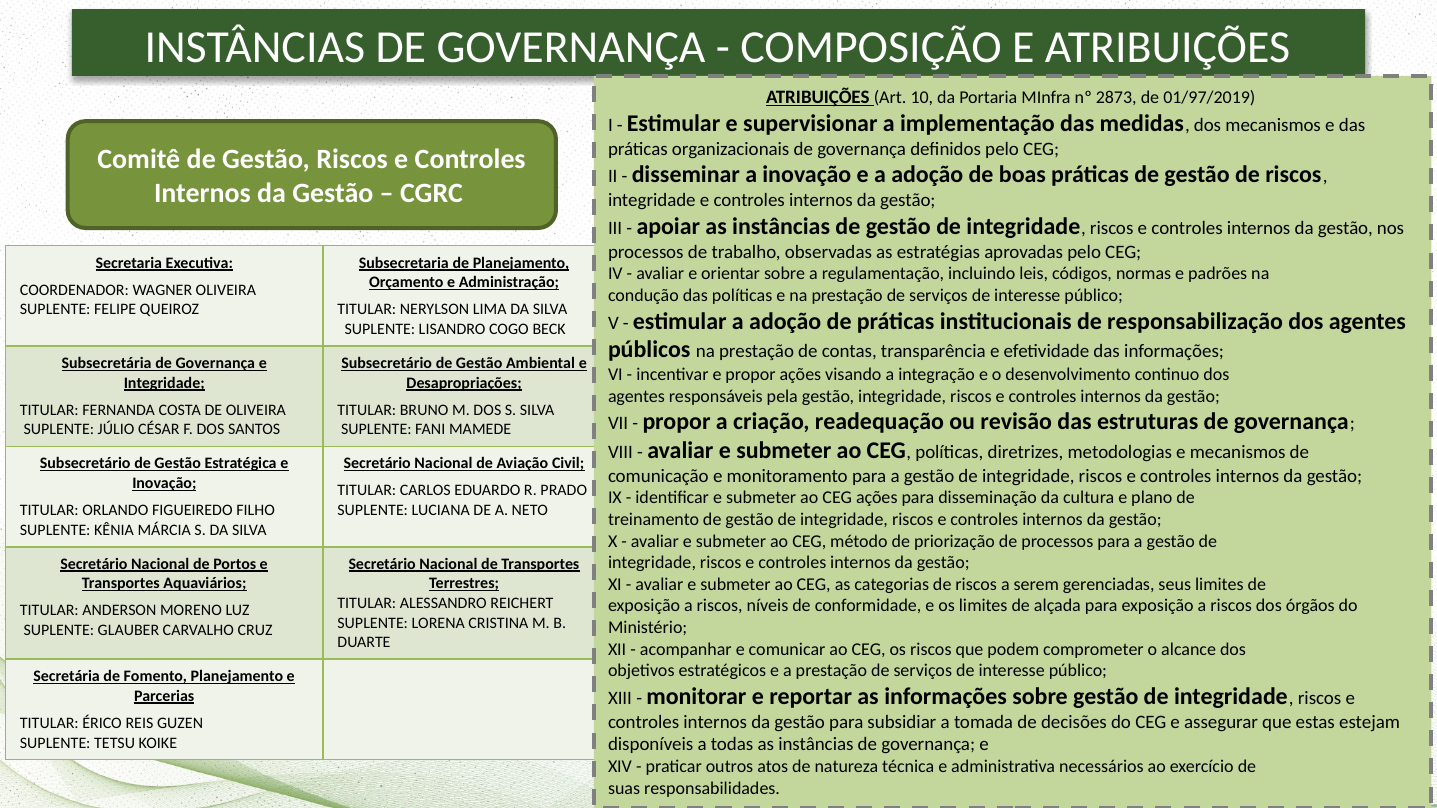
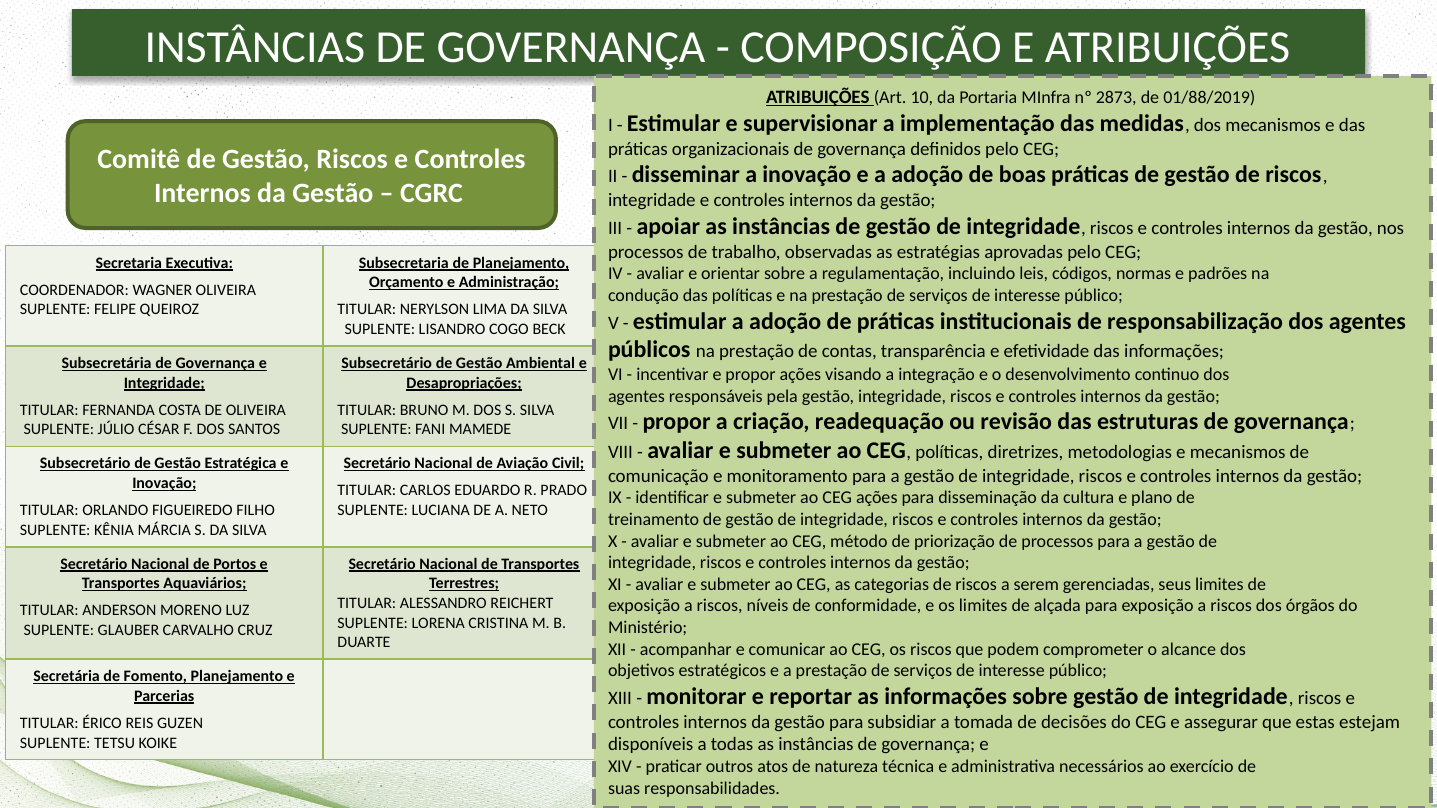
01/97/2019: 01/97/2019 -> 01/88/2019
